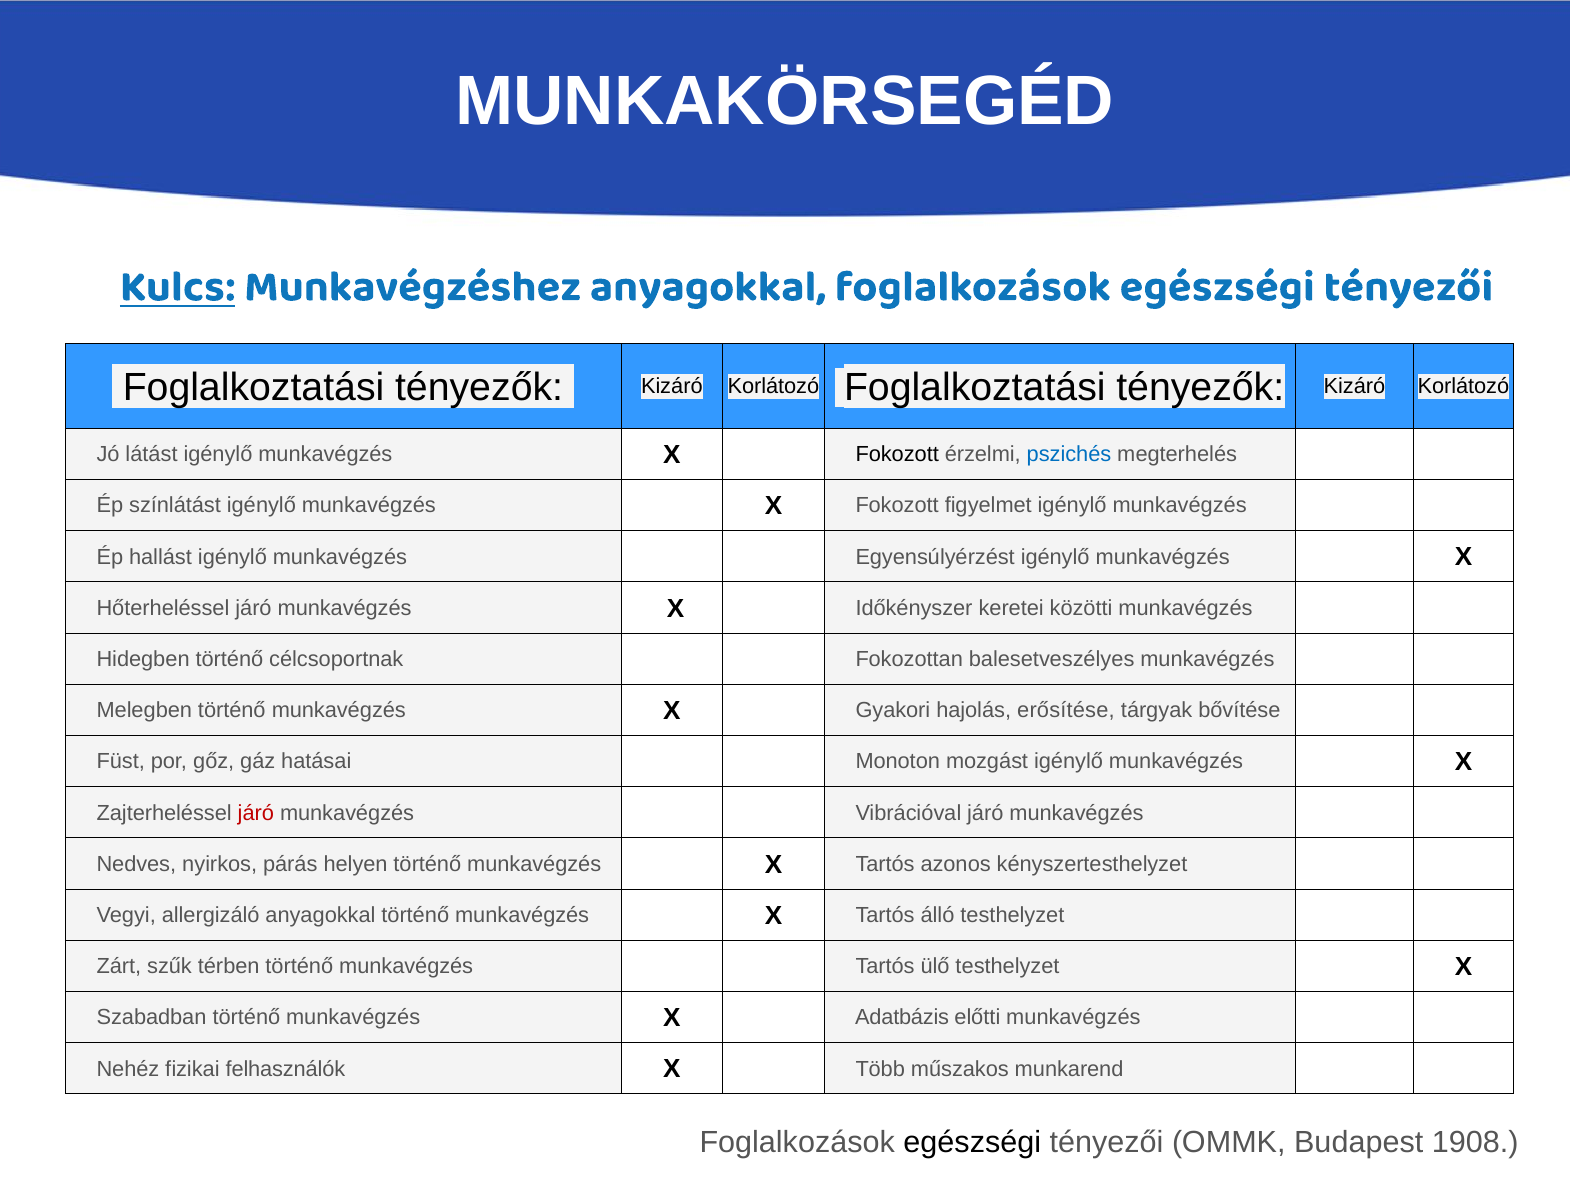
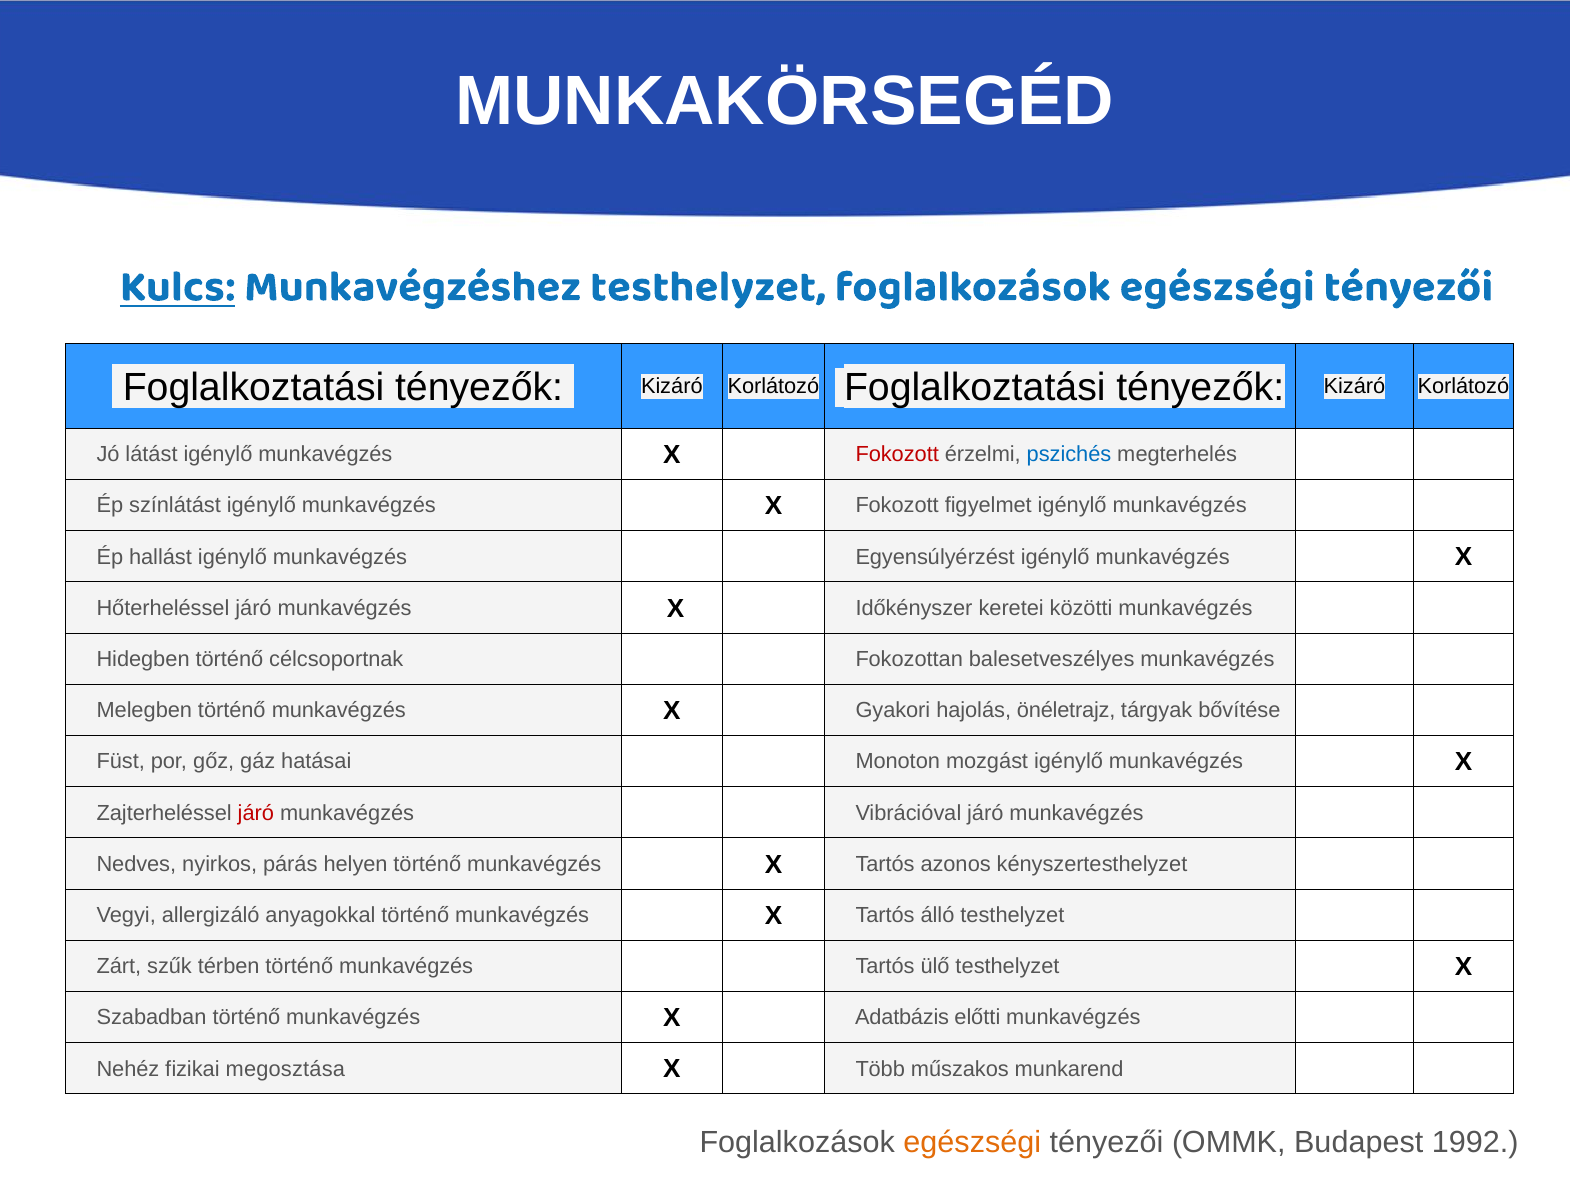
Munkavégzéshez anyagokkal: anyagokkal -> testhelyzet
Fokozott at (897, 454) colour: black -> red
erősítése: erősítése -> önéletrajz
felhasználók: felhasználók -> megosztása
egészségi at (972, 1141) colour: black -> orange
1908: 1908 -> 1992
